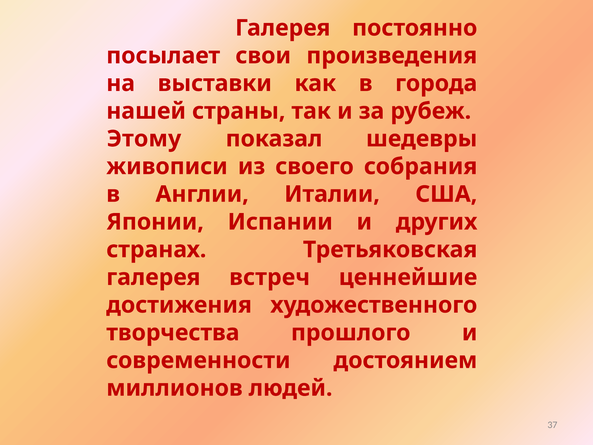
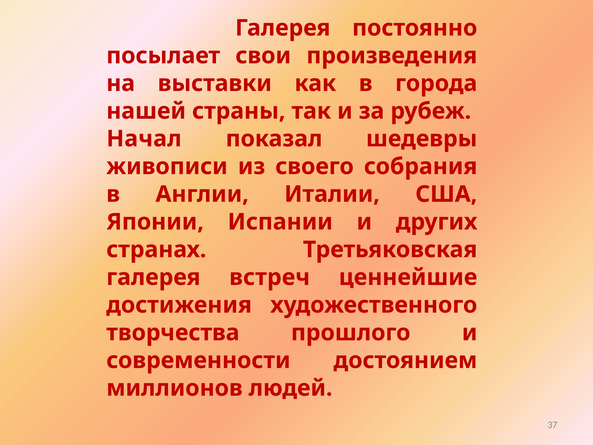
Этому: Этому -> Начал
